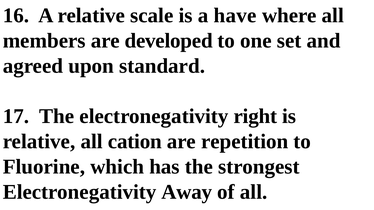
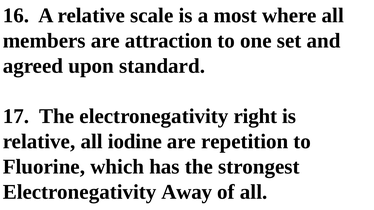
have: have -> most
developed: developed -> attraction
cation: cation -> iodine
